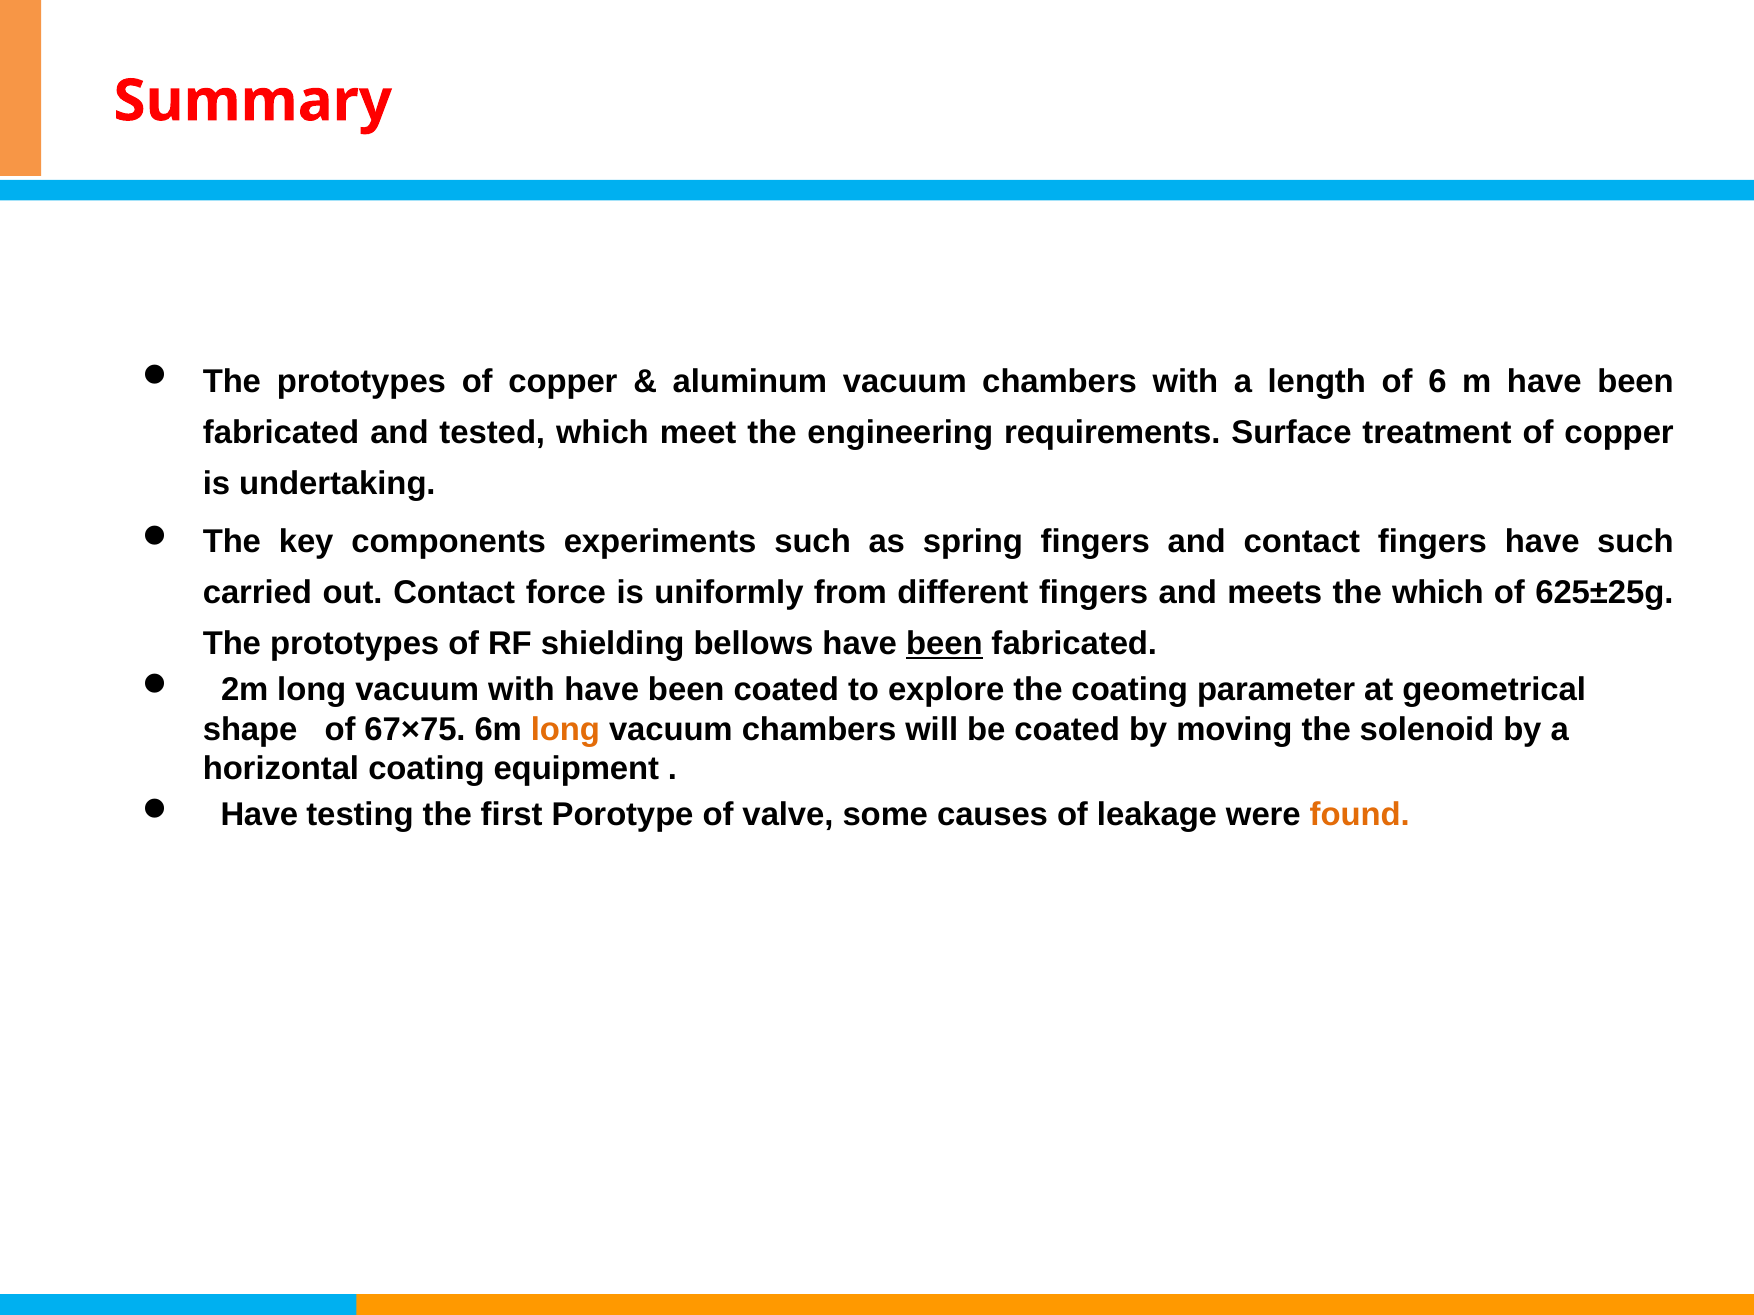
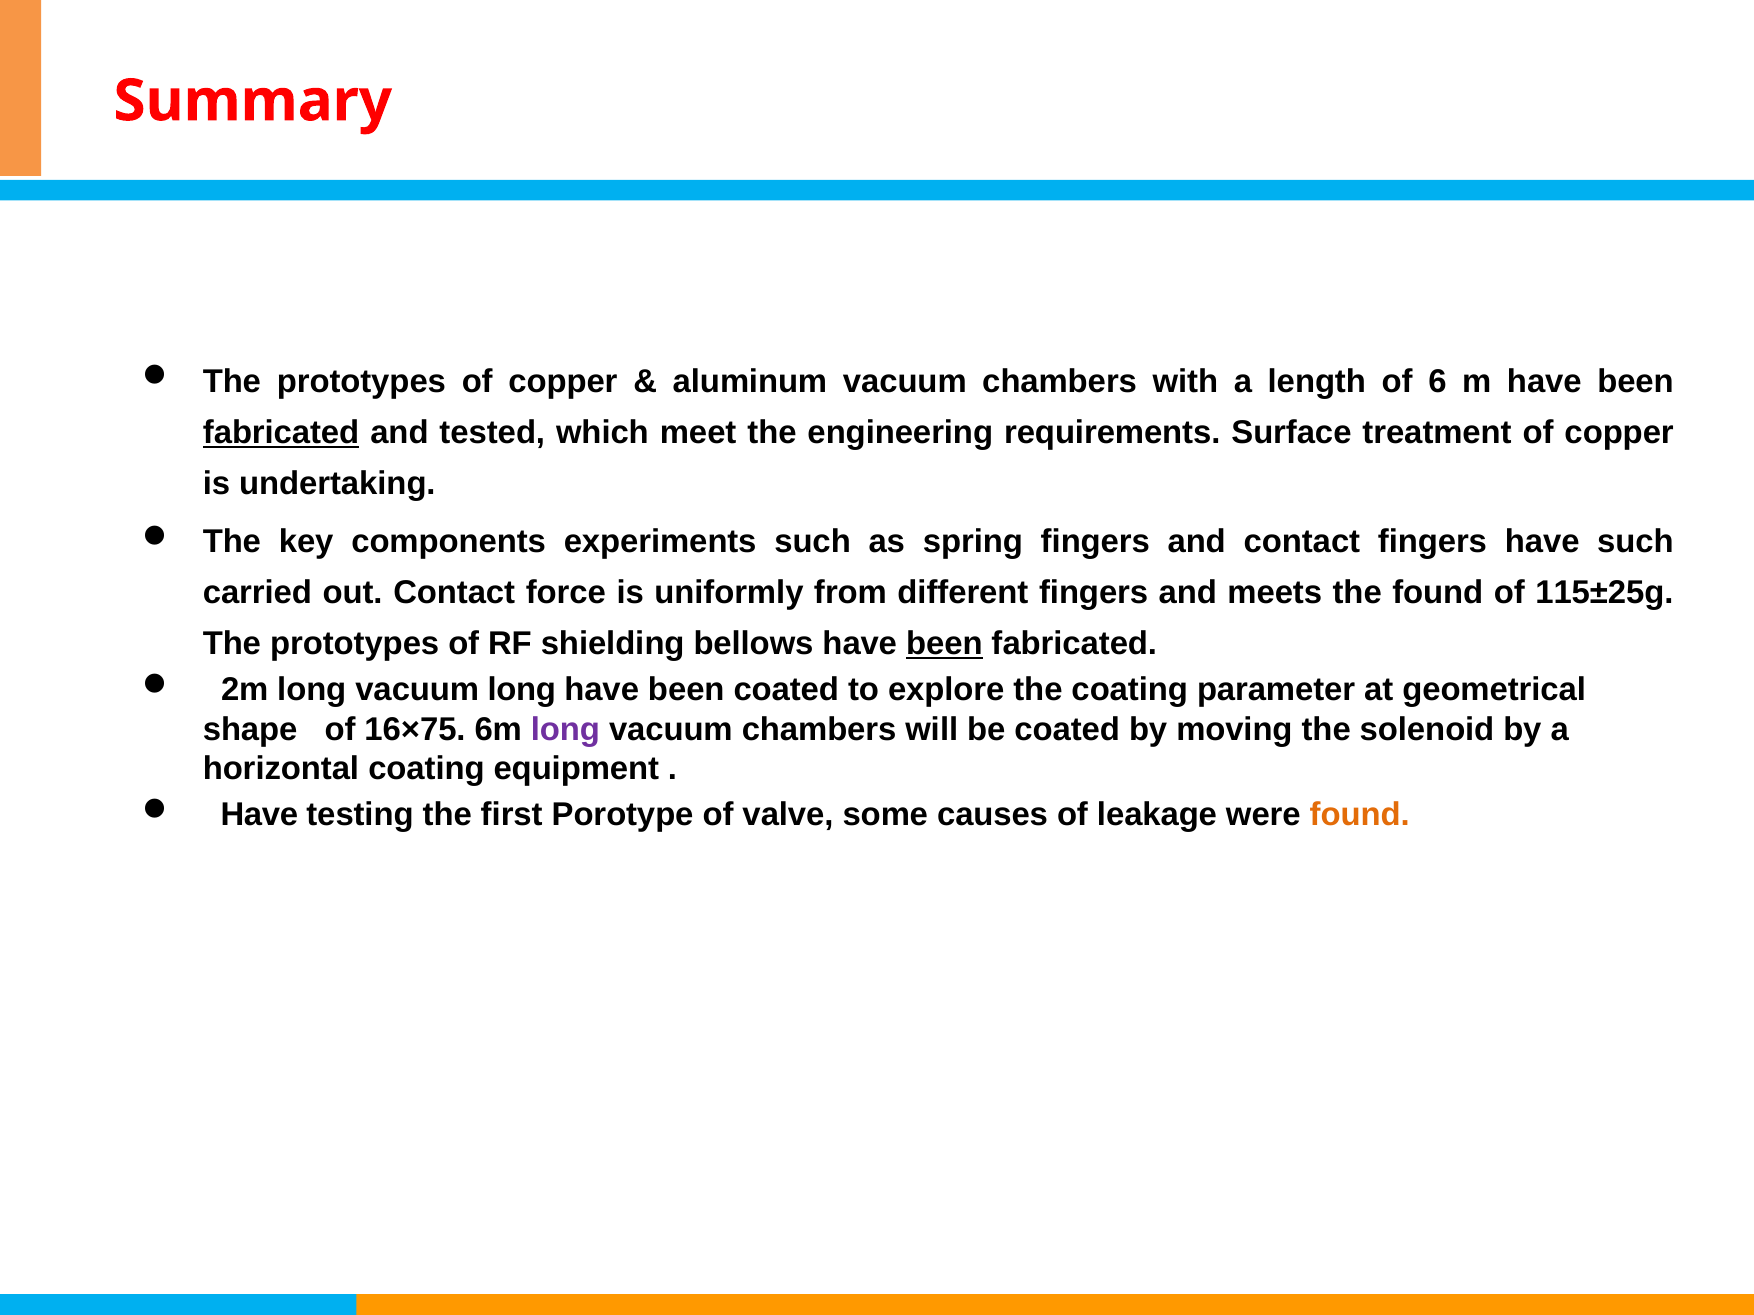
fabricated at (281, 433) underline: none -> present
the which: which -> found
625±25g: 625±25g -> 115±25g
vacuum with: with -> long
67×75: 67×75 -> 16×75
long at (565, 730) colour: orange -> purple
